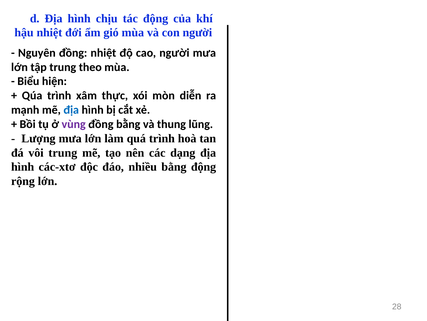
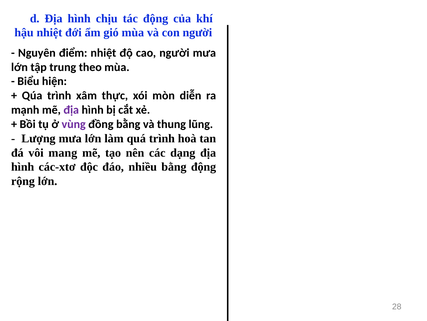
Nguyên đồng: đồng -> điểm
địa at (71, 110) colour: blue -> purple
vôi trung: trung -> mang
